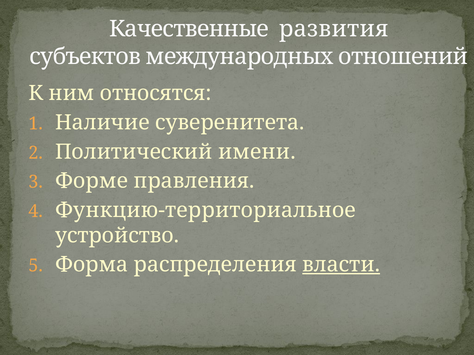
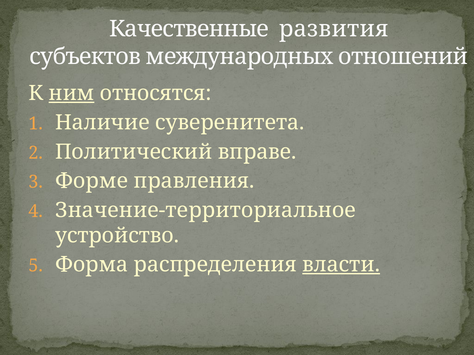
ним underline: none -> present
имени: имени -> вправе
Функцию-территориальное: Функцию-территориальное -> Значение-территориальное
